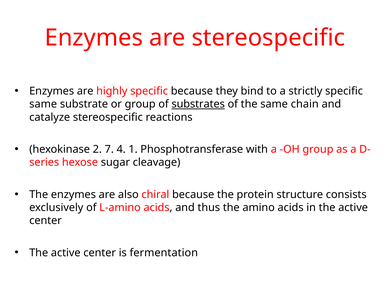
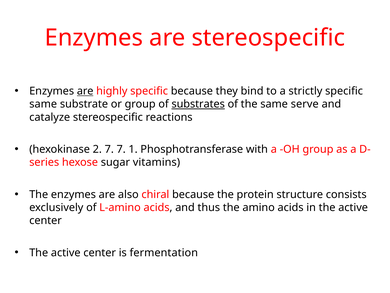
are at (85, 91) underline: none -> present
chain: chain -> serve
7 4: 4 -> 7
cleavage: cleavage -> vitamins
